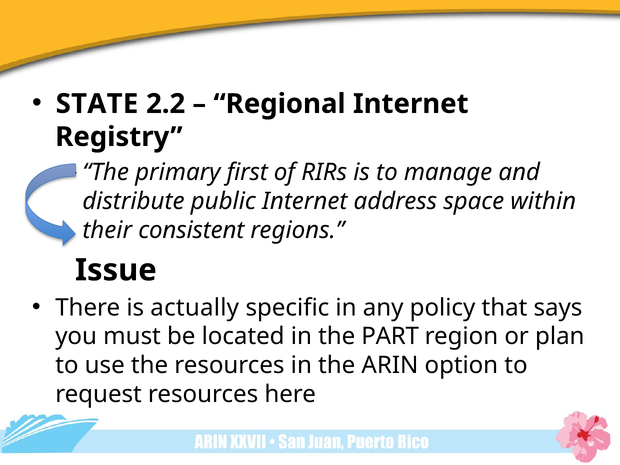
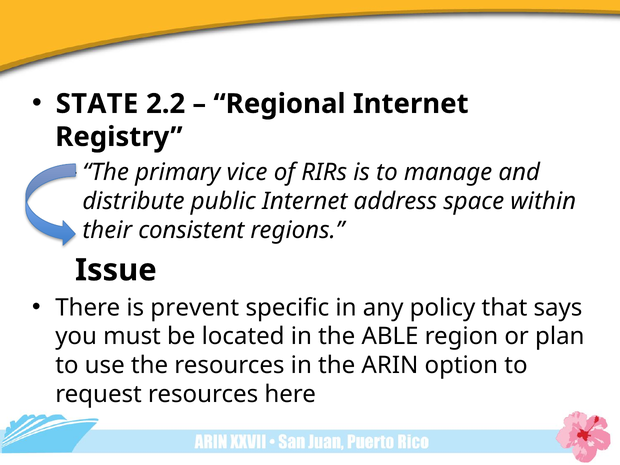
first: first -> vice
actually: actually -> prevent
PART: PART -> ABLE
